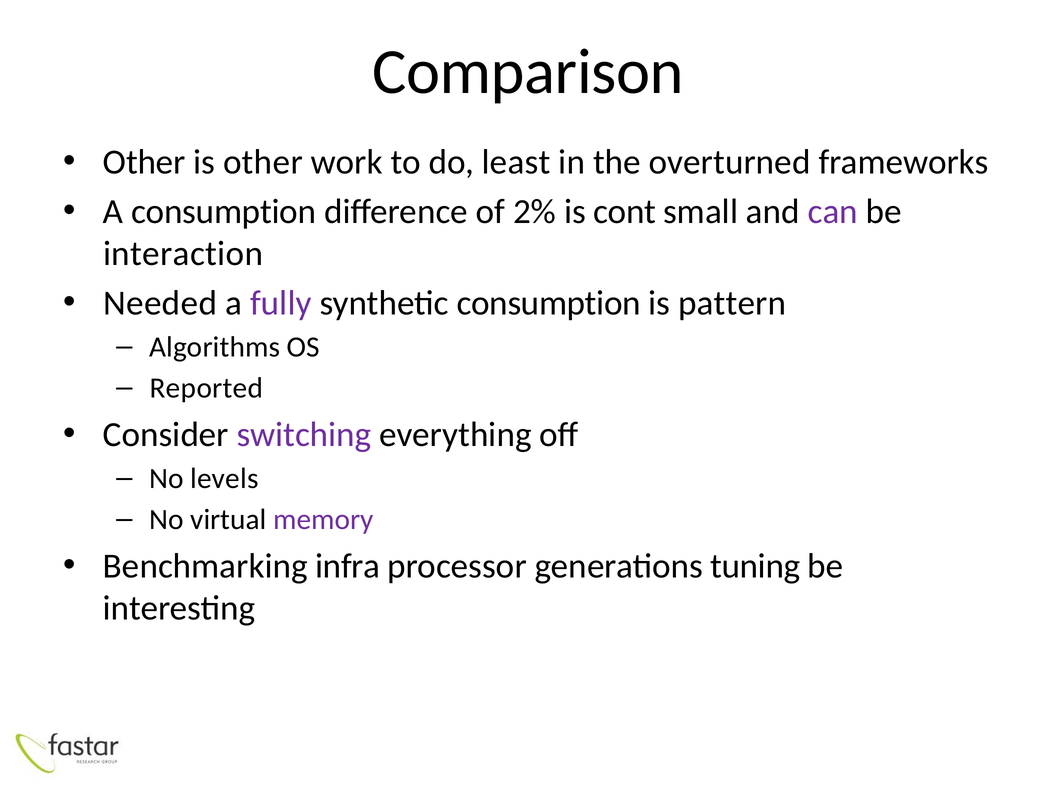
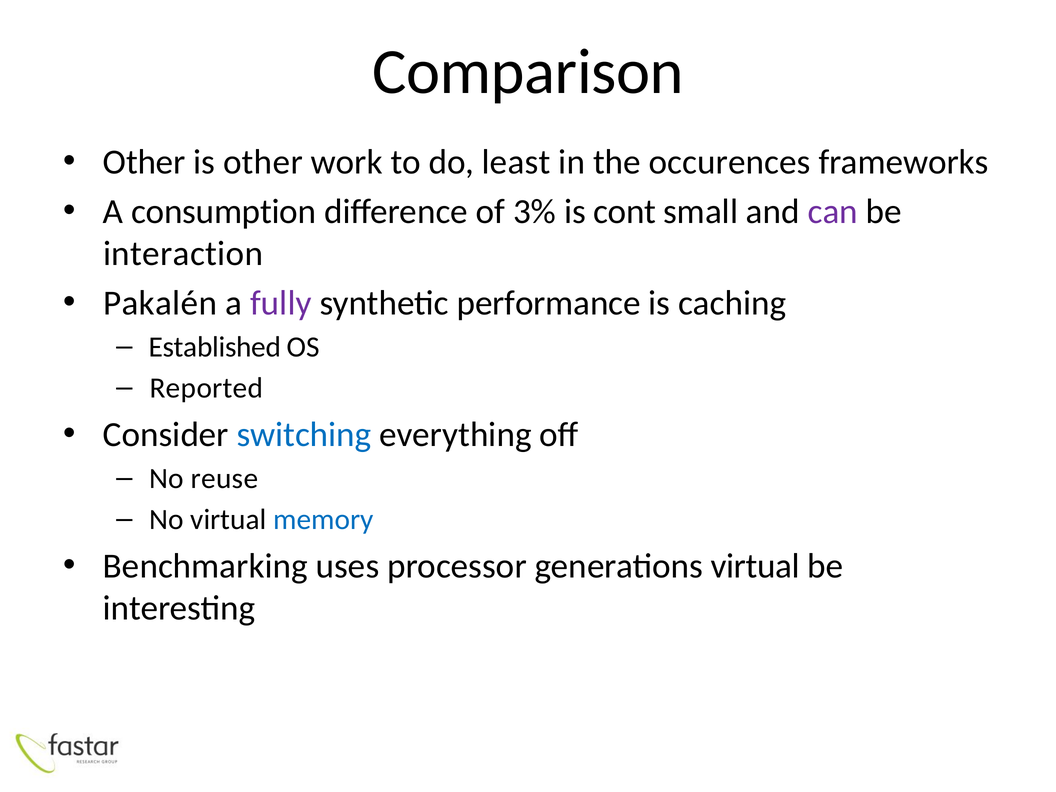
overturned: overturned -> occurences
2%: 2% -> 3%
Needed: Needed -> Pakalén
synthetic consumption: consumption -> performance
pattern: pattern -> caching
Algorithms: Algorithms -> Established
switching colour: purple -> blue
levels: levels -> reuse
memory colour: purple -> blue
infra: infra -> uses
generations tuning: tuning -> virtual
